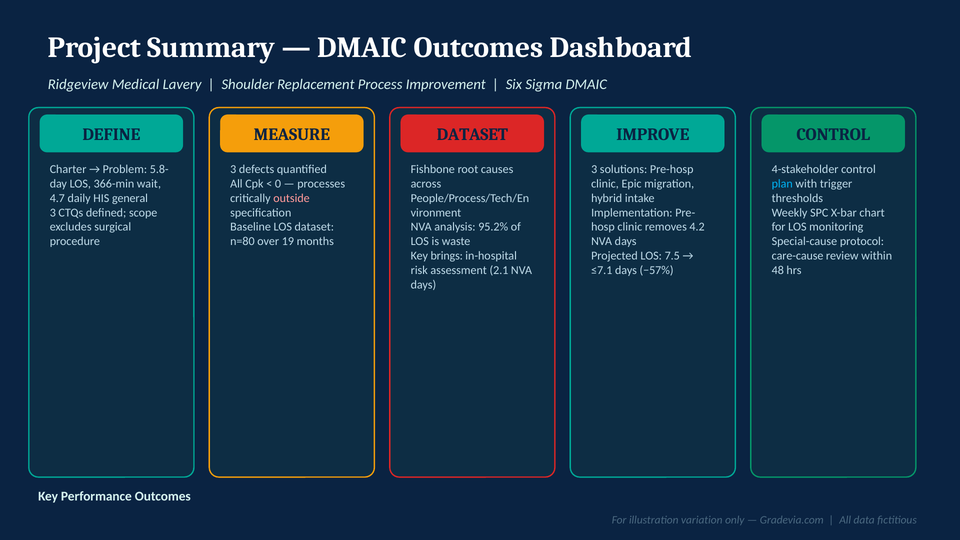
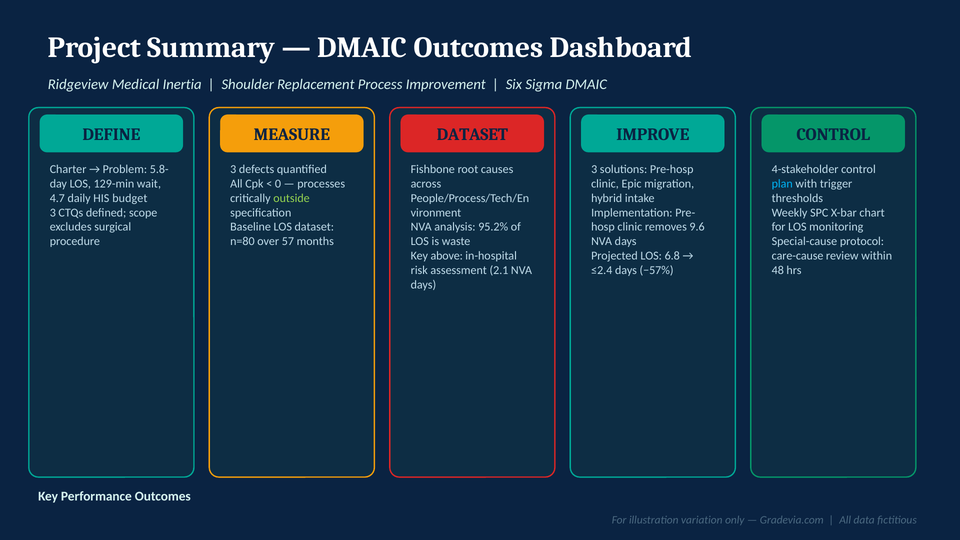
Lavery: Lavery -> Inertia
366-min: 366-min -> 129-min
general: general -> budget
outside colour: pink -> light green
4.2: 4.2 -> 9.6
19: 19 -> 57
brings: brings -> above
7.5: 7.5 -> 6.8
≤7.1: ≤7.1 -> ≤2.4
